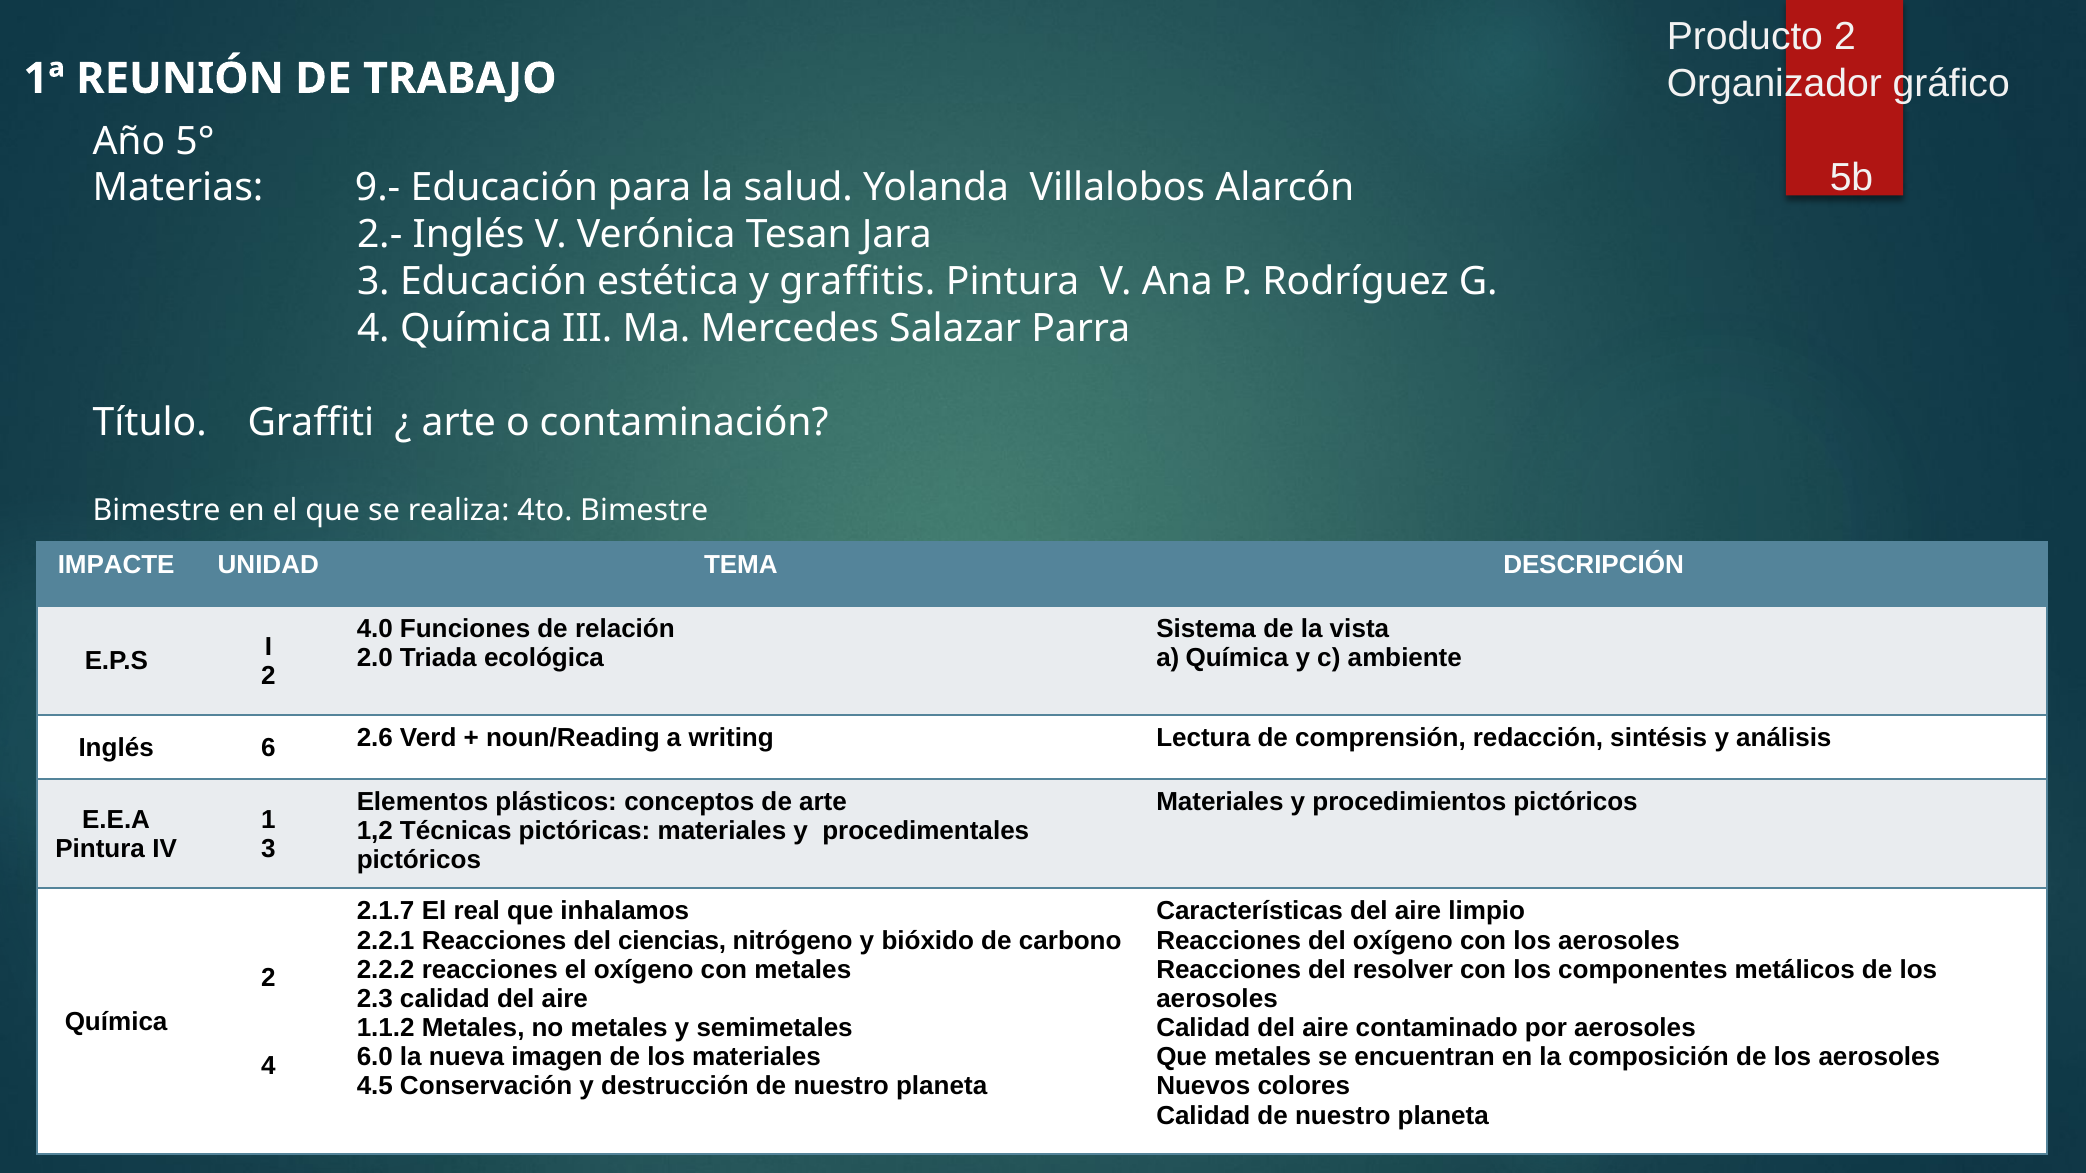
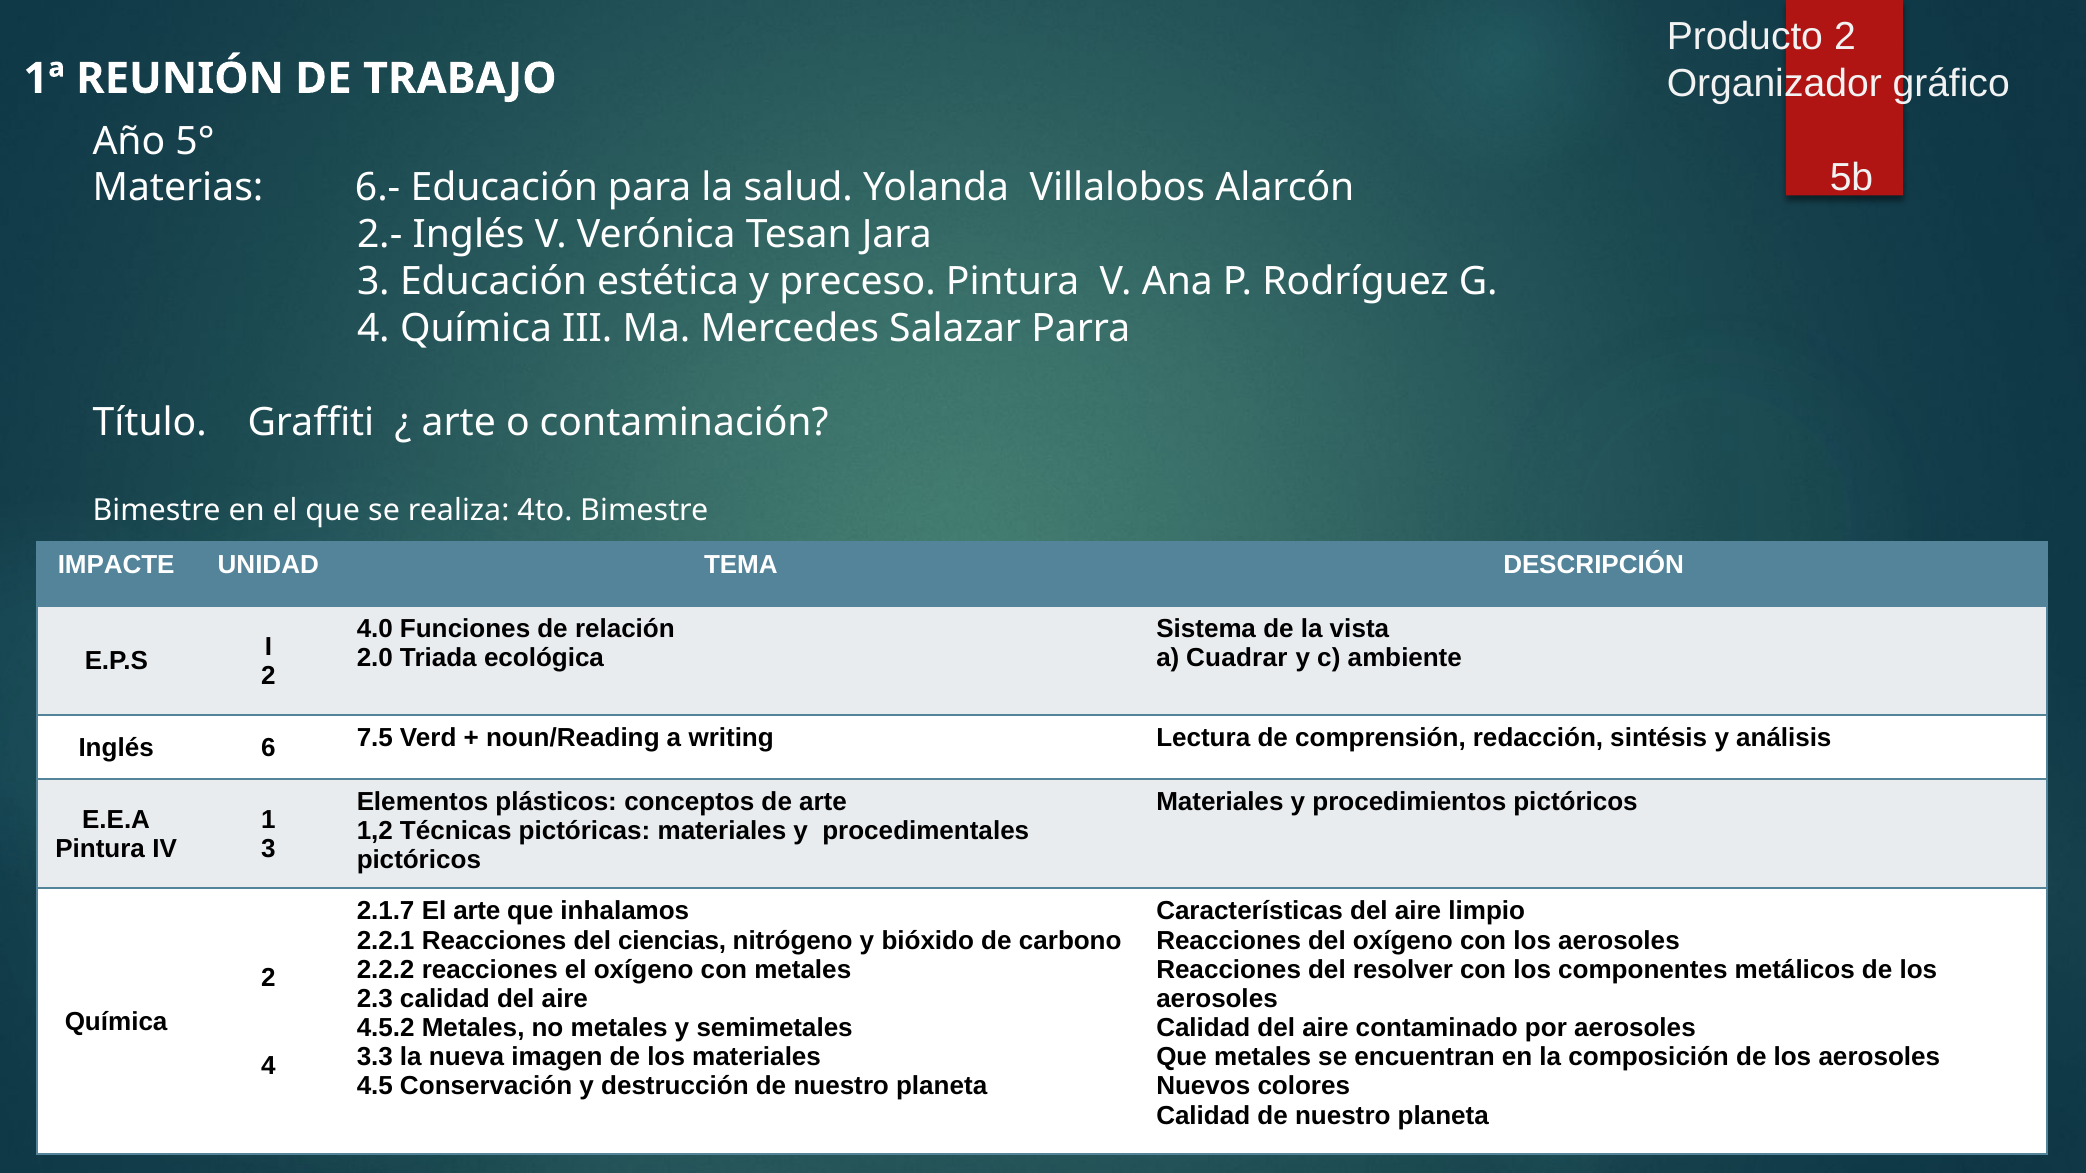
9.-: 9.- -> 6.-
graffitis: graffitis -> preceso
a Química: Química -> Cuadrar
2.6: 2.6 -> 7.5
El real: real -> arte
1.1.2: 1.1.2 -> 4.5.2
6.0: 6.0 -> 3.3
